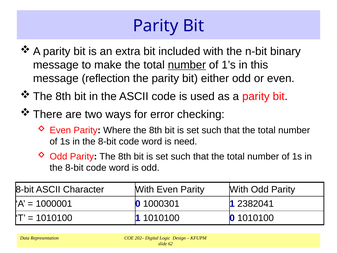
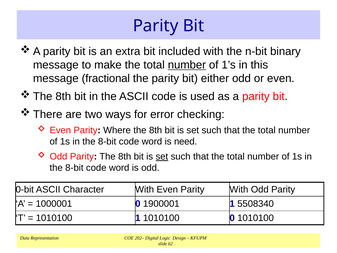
reflection: reflection -> fractional
set at (162, 156) underline: none -> present
8-bit at (25, 189): 8-bit -> 0-bit
1000301: 1000301 -> 1900001
2382041: 2382041 -> 5508340
